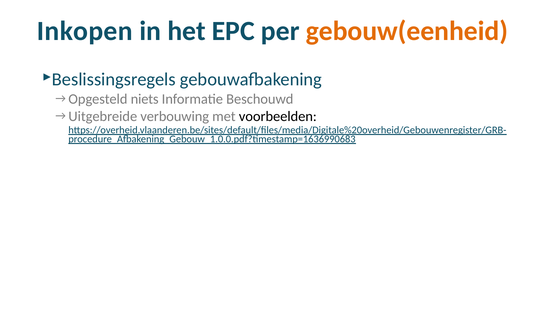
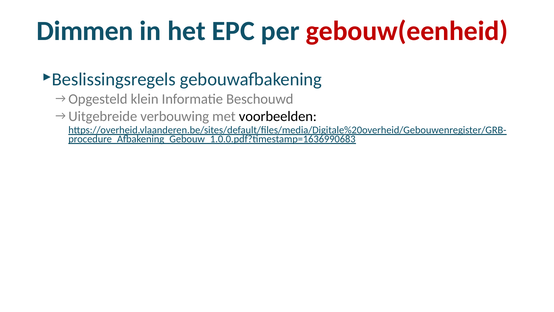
Inkopen: Inkopen -> Dimmen
gebouw(eenheid colour: orange -> red
niets: niets -> klein
